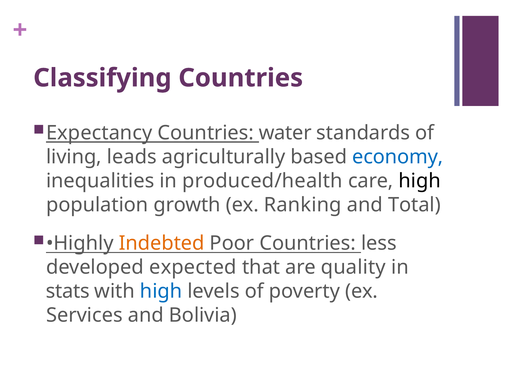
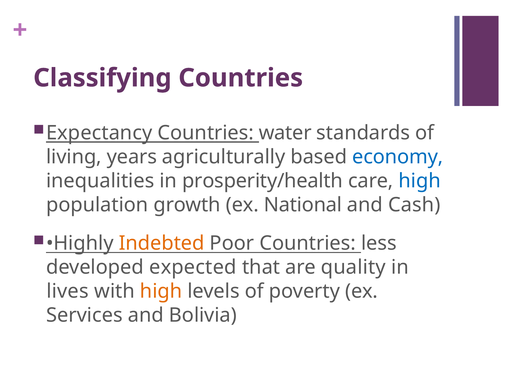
leads: leads -> years
produced/health: produced/health -> prosperity/health
high at (420, 181) colour: black -> blue
Ranking: Ranking -> National
Total: Total -> Cash
stats: stats -> lives
high at (161, 292) colour: blue -> orange
